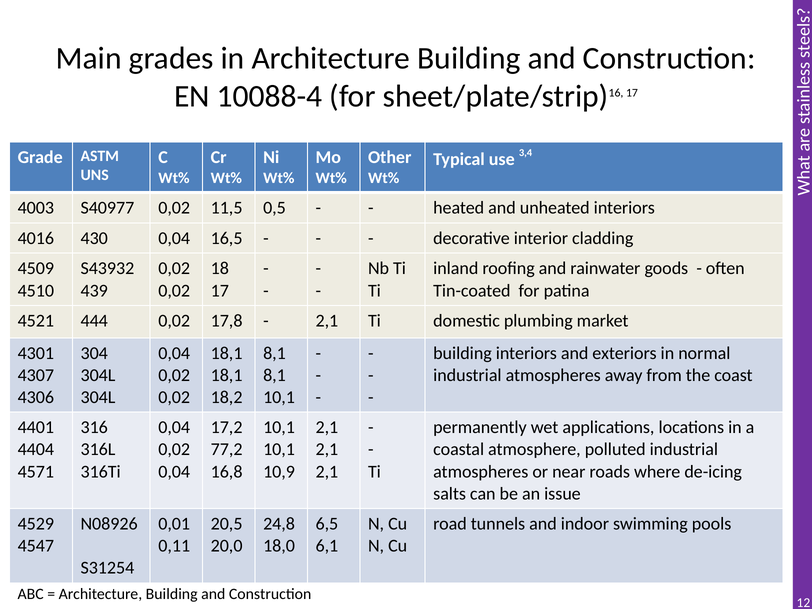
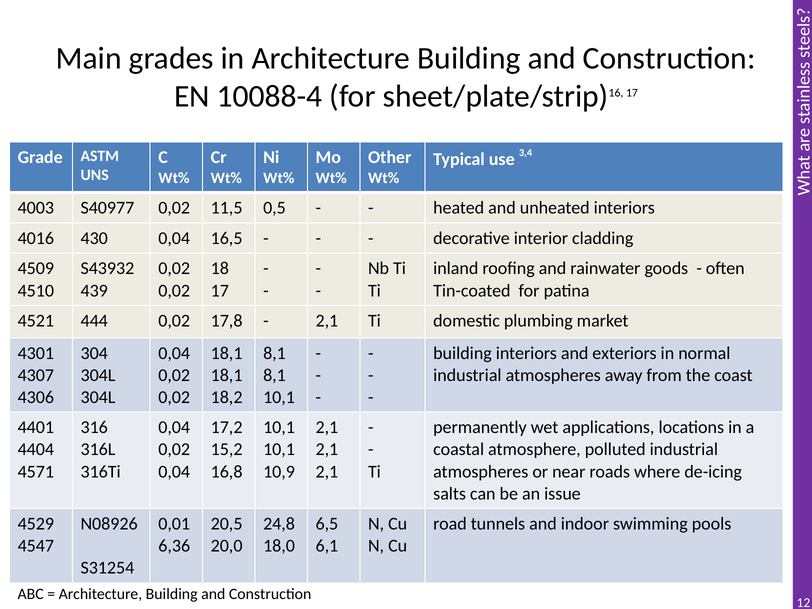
77,2: 77,2 -> 15,2
0,11: 0,11 -> 6,36
